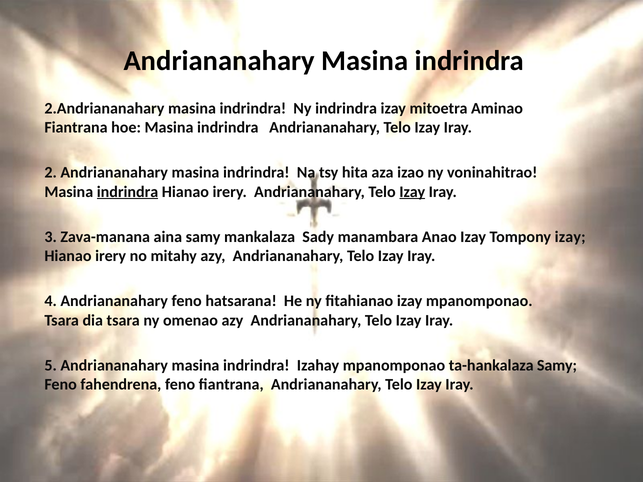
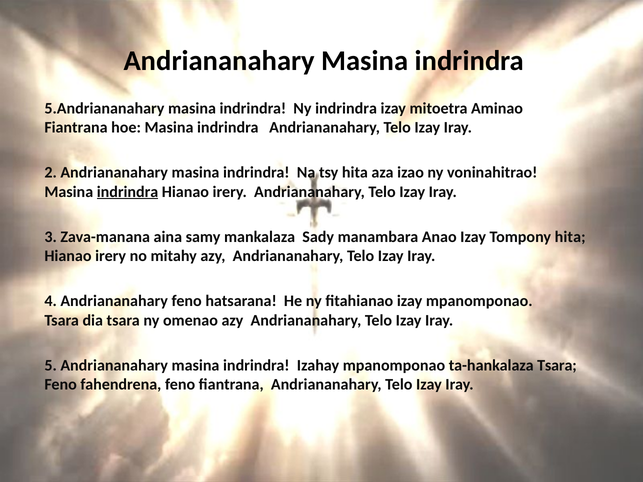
2.Andriananahary: 2.Andriananahary -> 5.Andriananahary
Izay at (412, 192) underline: present -> none
Tompony izay: izay -> hita
ta-hankalaza Samy: Samy -> Tsara
